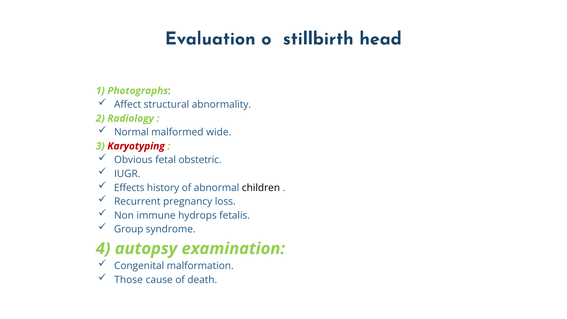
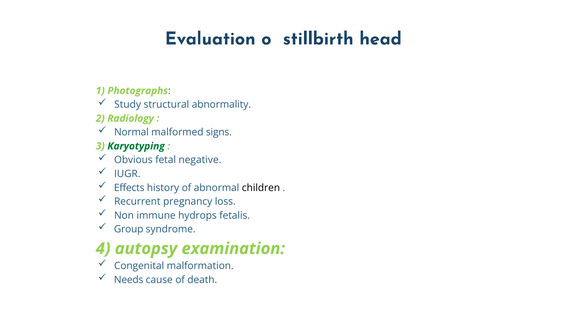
Affect: Affect -> Study
wide: wide -> signs
Karyotyping colour: red -> green
obstetric: obstetric -> negative
Those: Those -> Needs
